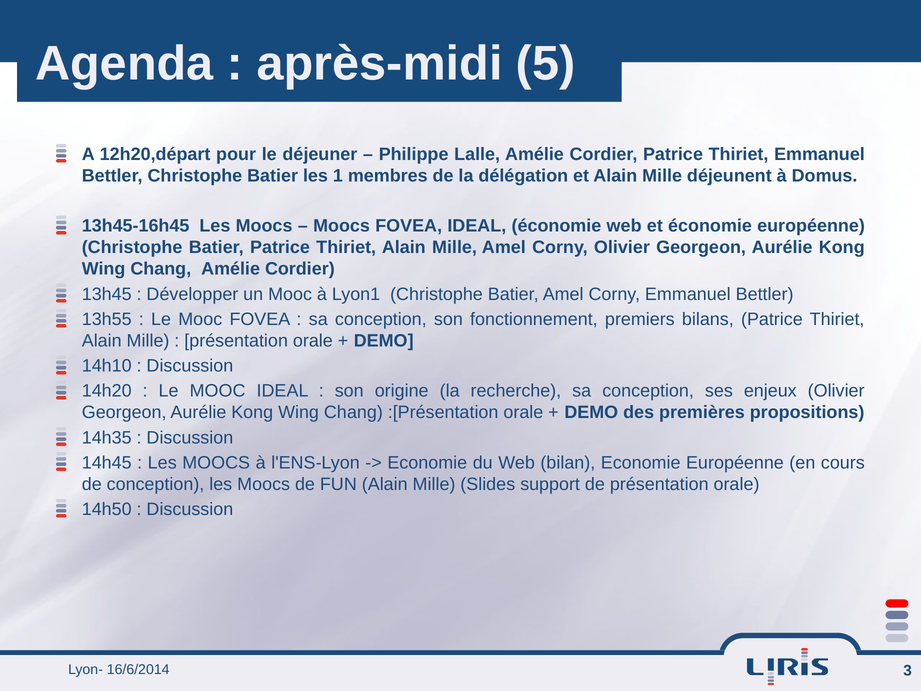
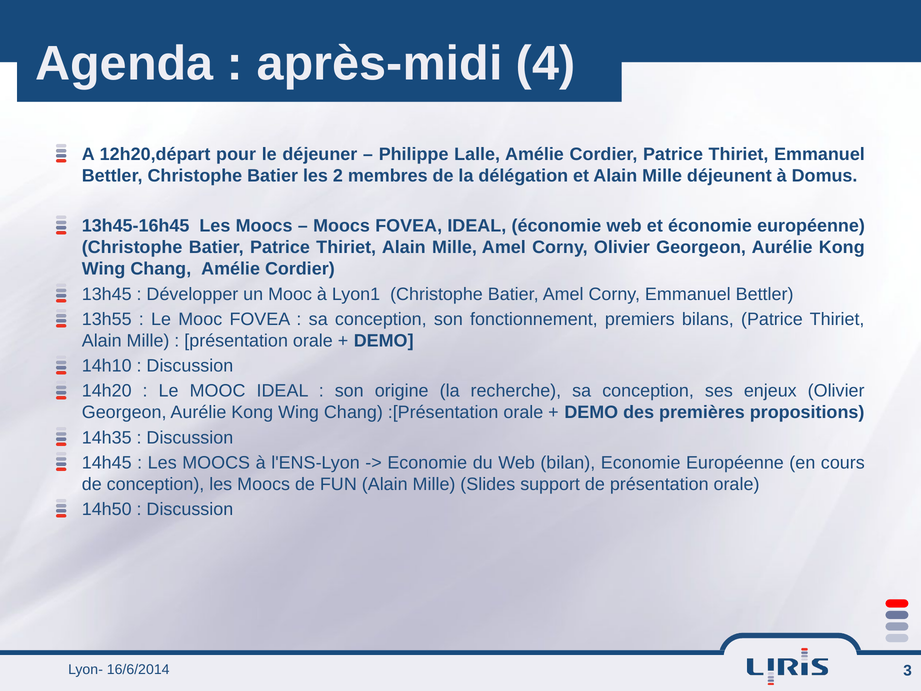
5: 5 -> 4
1: 1 -> 2
